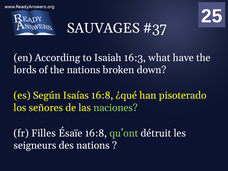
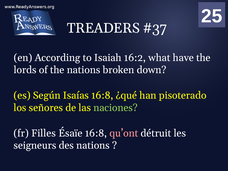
SAUVAGES: SAUVAGES -> TREADERS
16:3: 16:3 -> 16:2
qu’ont colour: light green -> pink
